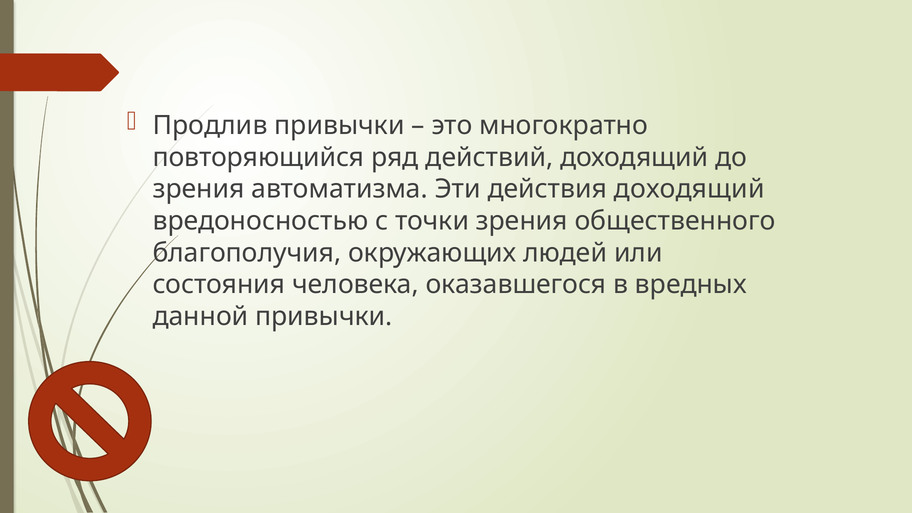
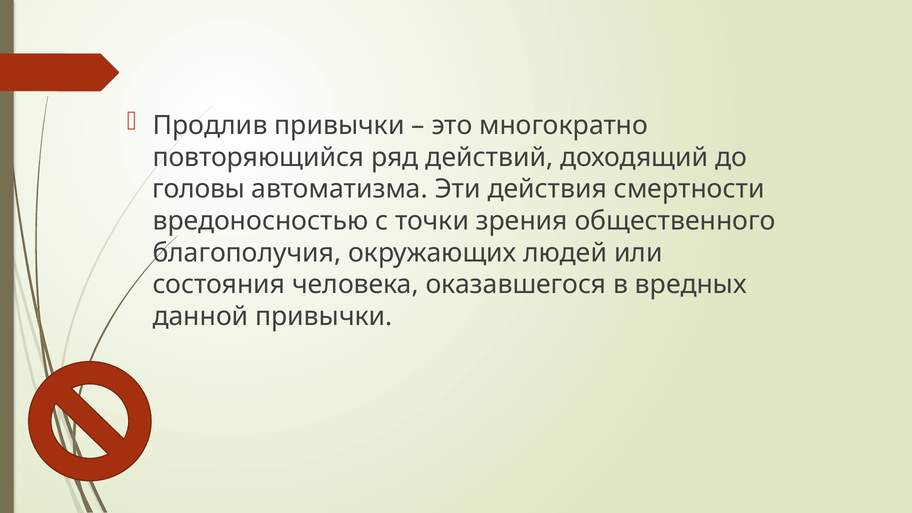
зрения at (199, 189): зрения -> головы
действия доходящий: доходящий -> смертности
